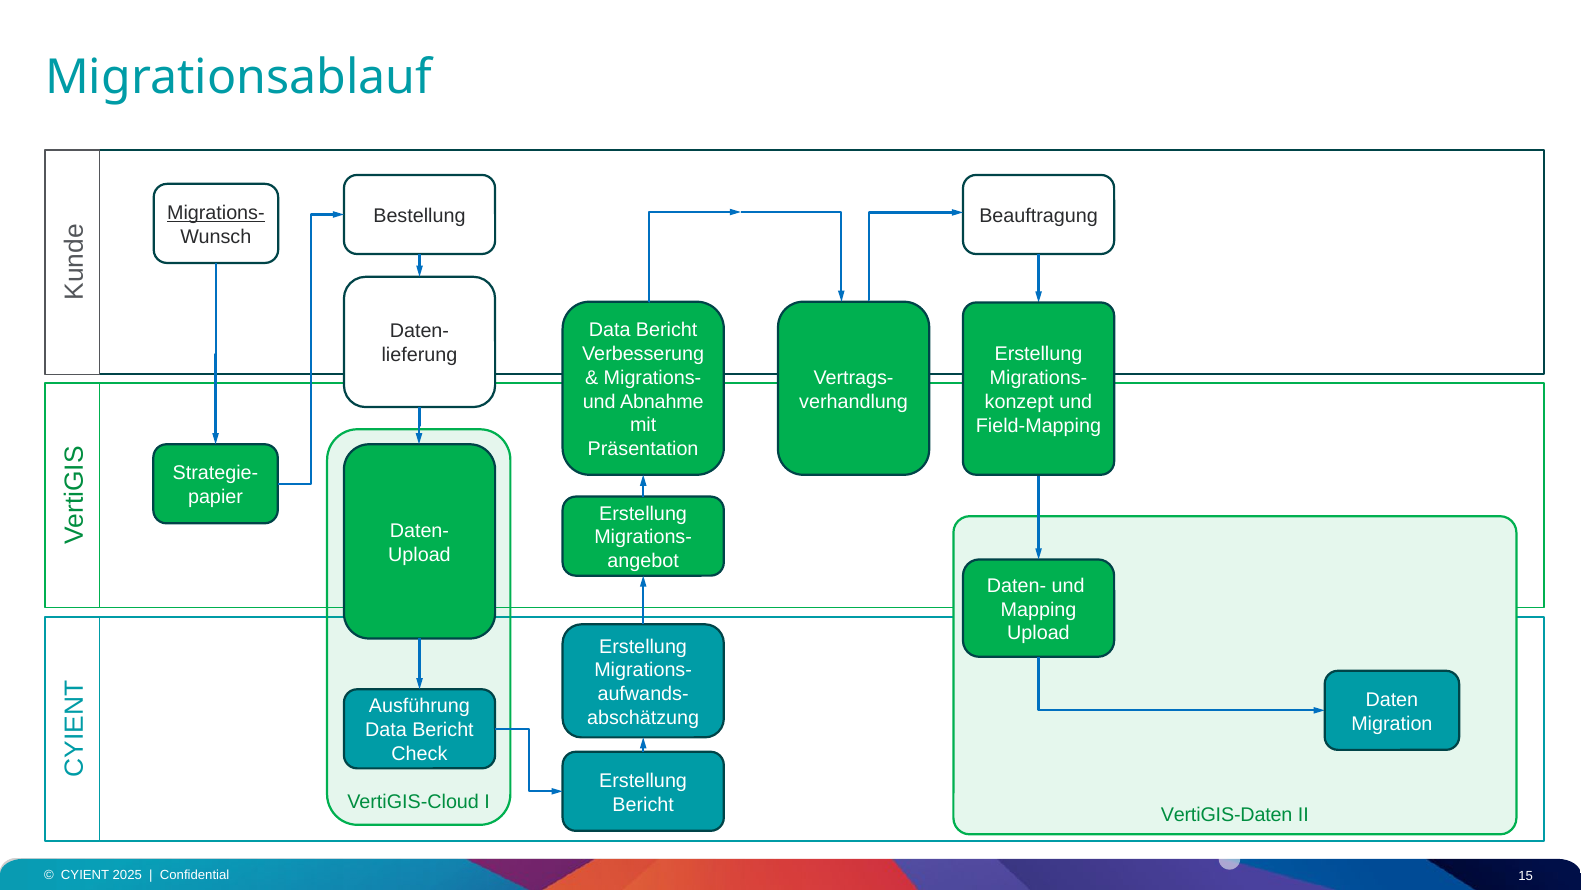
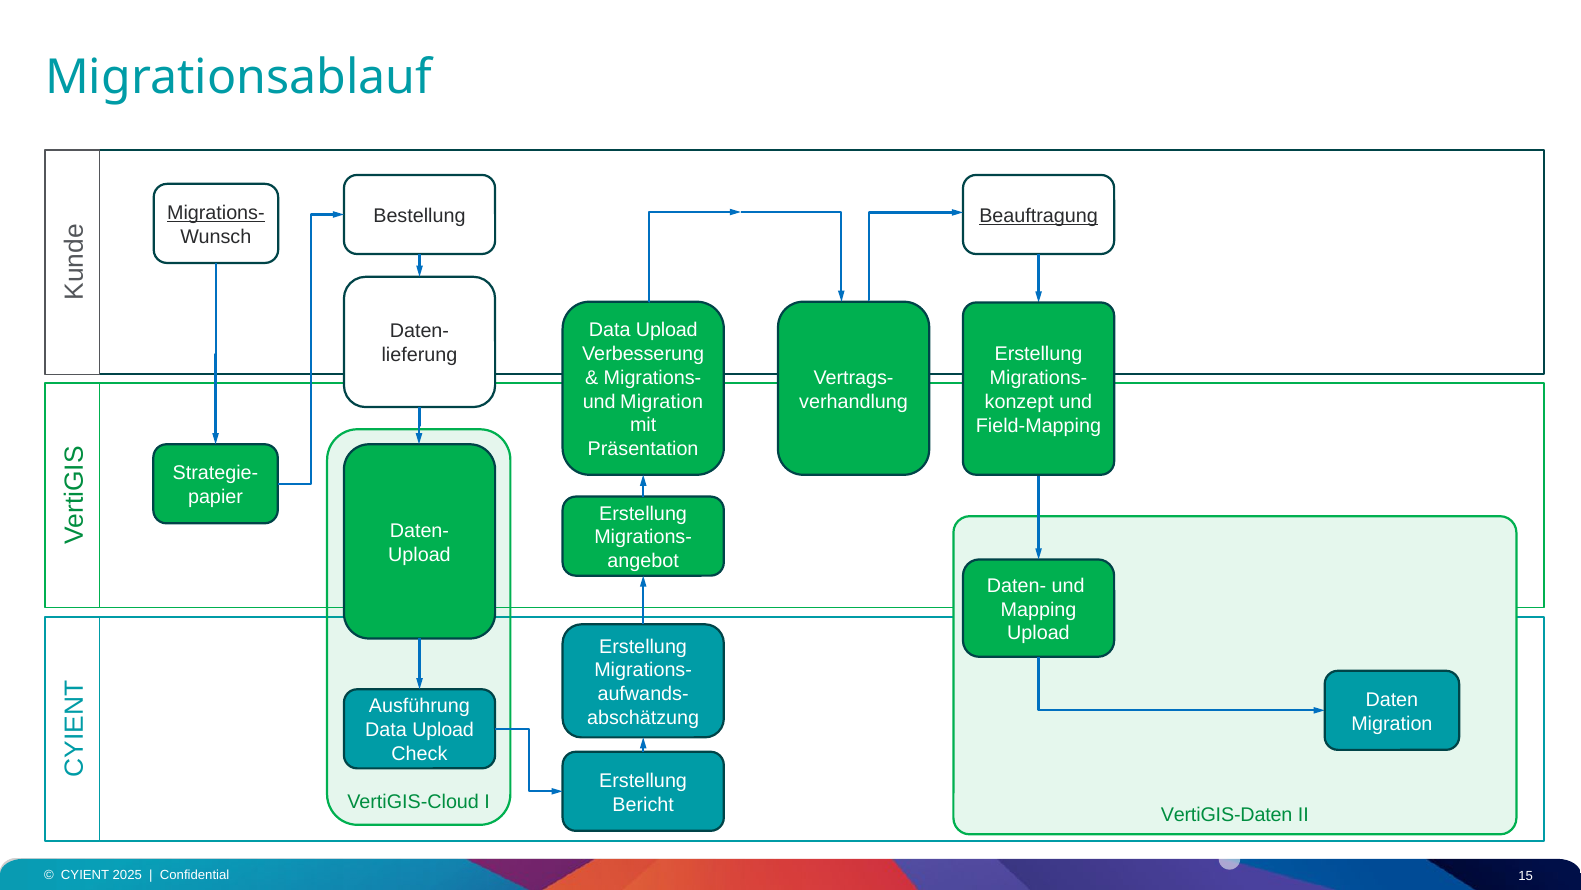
Beauftragung underline: none -> present
Bericht at (667, 330): Bericht -> Upload
und Abnahme: Abnahme -> Migration
Bericht at (443, 730): Bericht -> Upload
